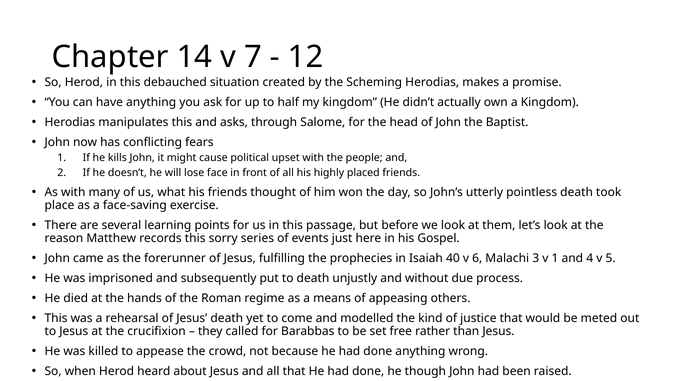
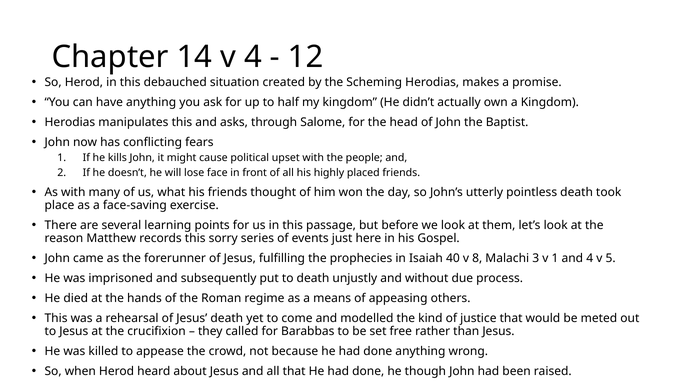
v 7: 7 -> 4
6: 6 -> 8
